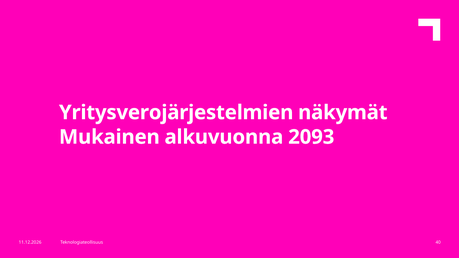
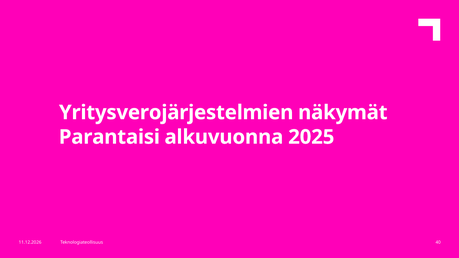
Mukainen: Mukainen -> Parantaisi
2093: 2093 -> 2025
